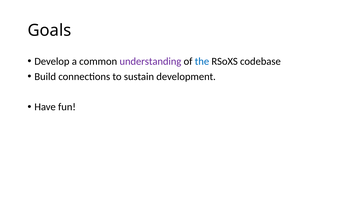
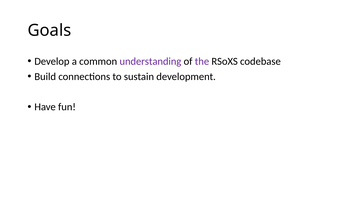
the colour: blue -> purple
